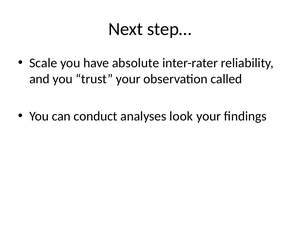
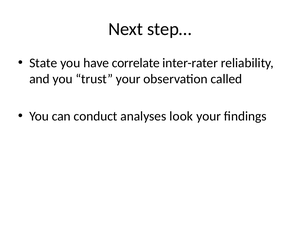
Scale: Scale -> State
absolute: absolute -> correlate
